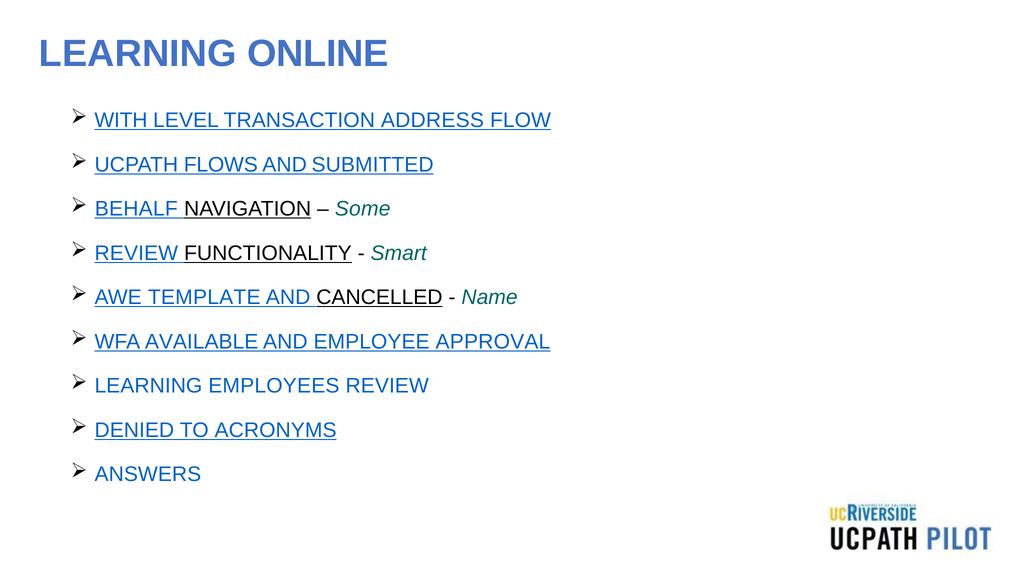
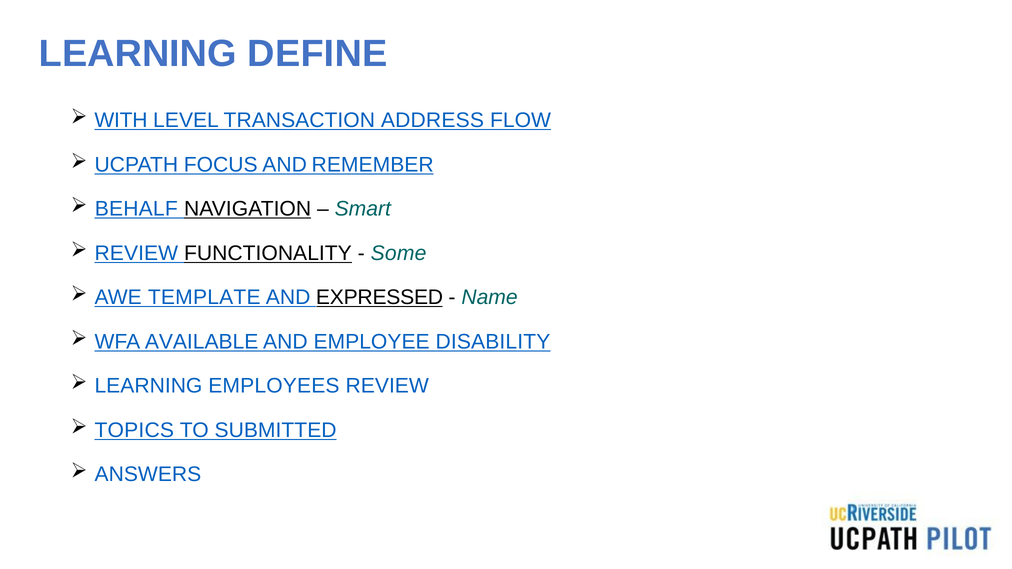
ONLINE: ONLINE -> DEFINE
FLOWS: FLOWS -> FOCUS
SUBMITTED: SUBMITTED -> REMEMBER
Some: Some -> Smart
Smart: Smart -> Some
CANCELLED: CANCELLED -> EXPRESSED
APPROVAL: APPROVAL -> DISABILITY
DENIED: DENIED -> TOPICS
ACRONYMS: ACRONYMS -> SUBMITTED
